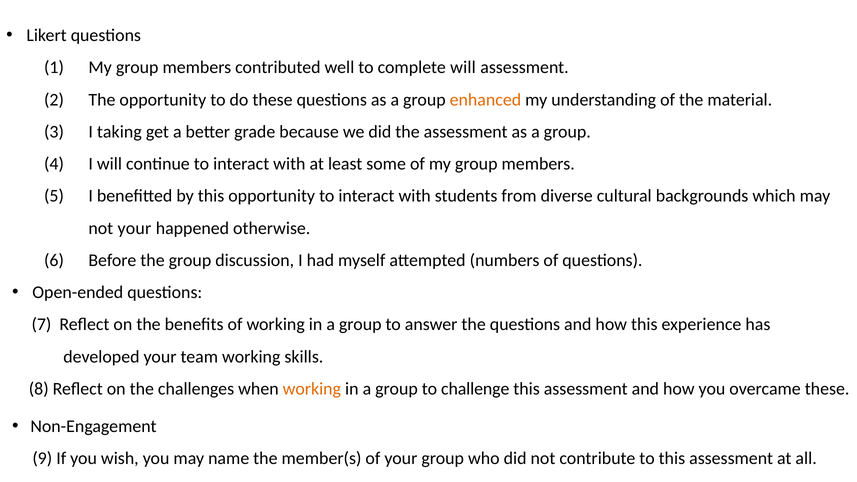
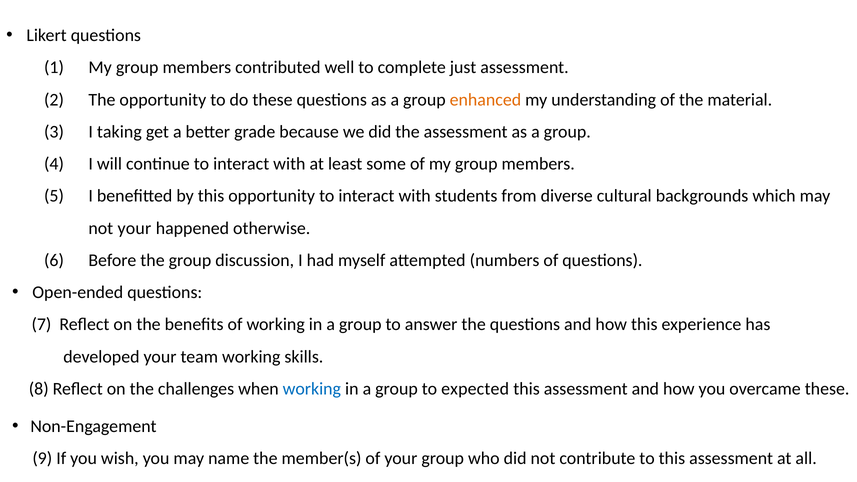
complete will: will -> just
working at (312, 389) colour: orange -> blue
challenge: challenge -> expected
